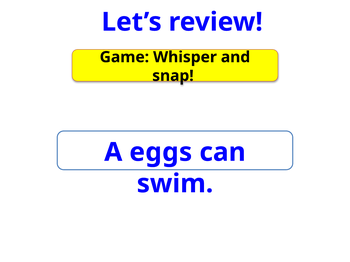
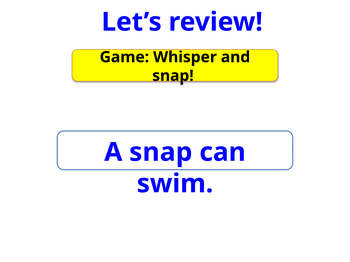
A eggs: eggs -> snap
